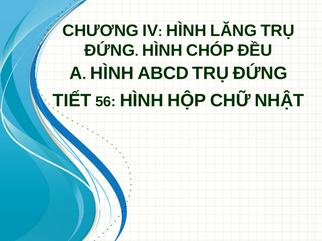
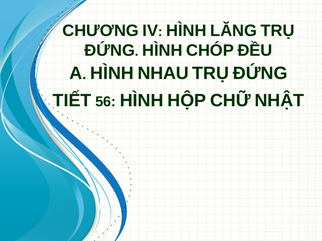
ABCD: ABCD -> NHAU
